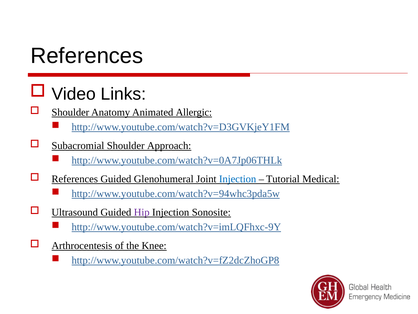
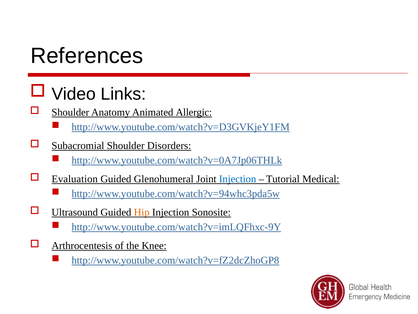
Approach: Approach -> Disorders
References at (75, 179): References -> Evaluation
Hip colour: purple -> orange
